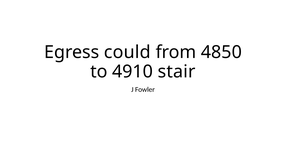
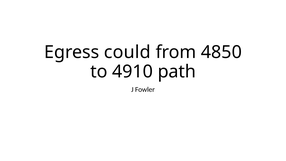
stair: stair -> path
